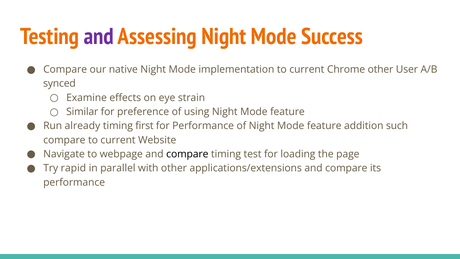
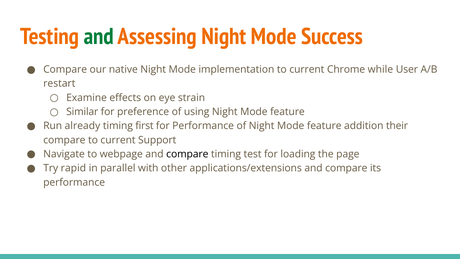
and at (99, 36) colour: purple -> green
Chrome other: other -> while
synced: synced -> restart
such: such -> their
Website: Website -> Support
